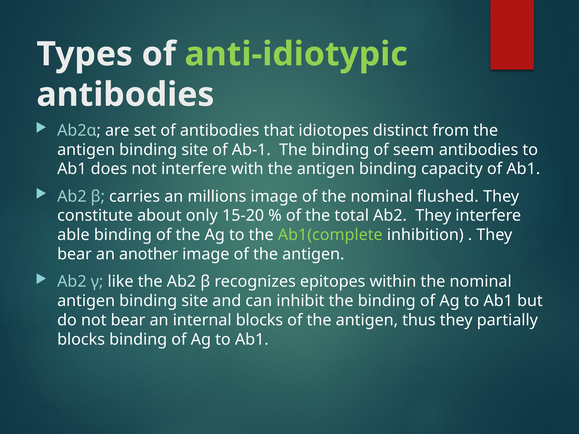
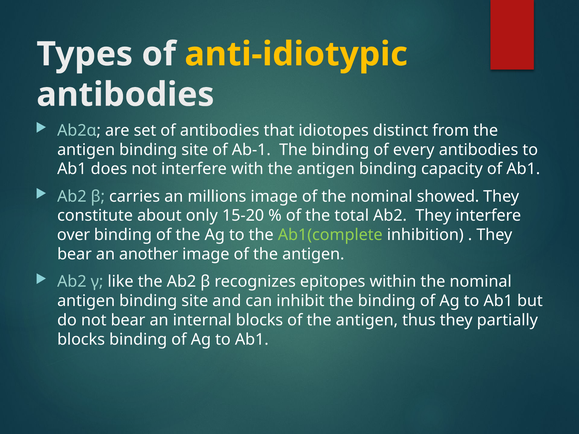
anti-idiotypic colour: light green -> yellow
seem: seem -> every
flushed: flushed -> showed
able: able -> over
